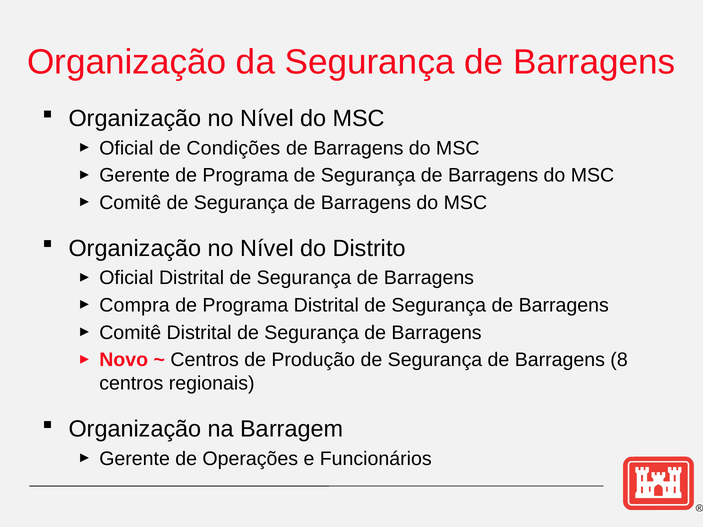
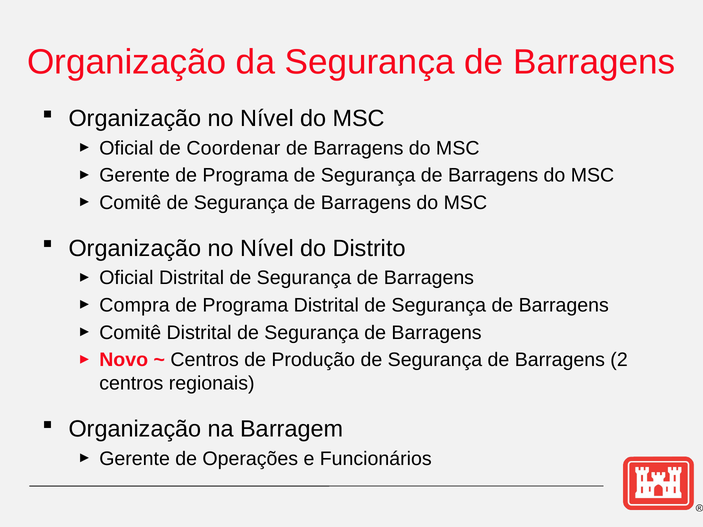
Condições: Condições -> Coordenar
8: 8 -> 2
